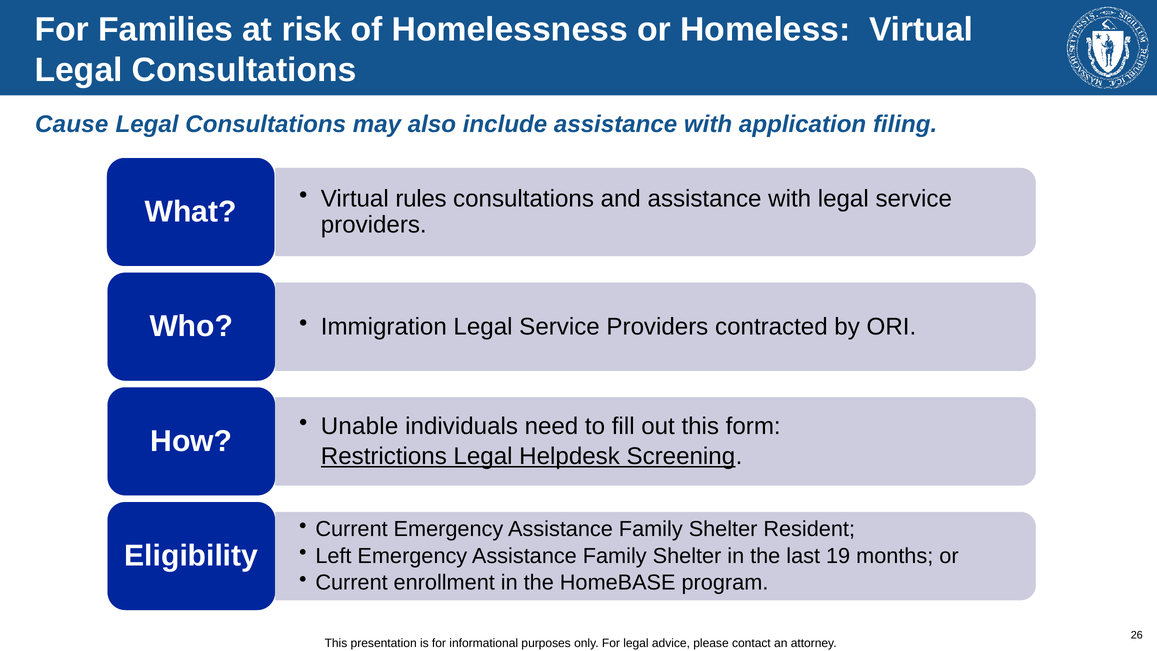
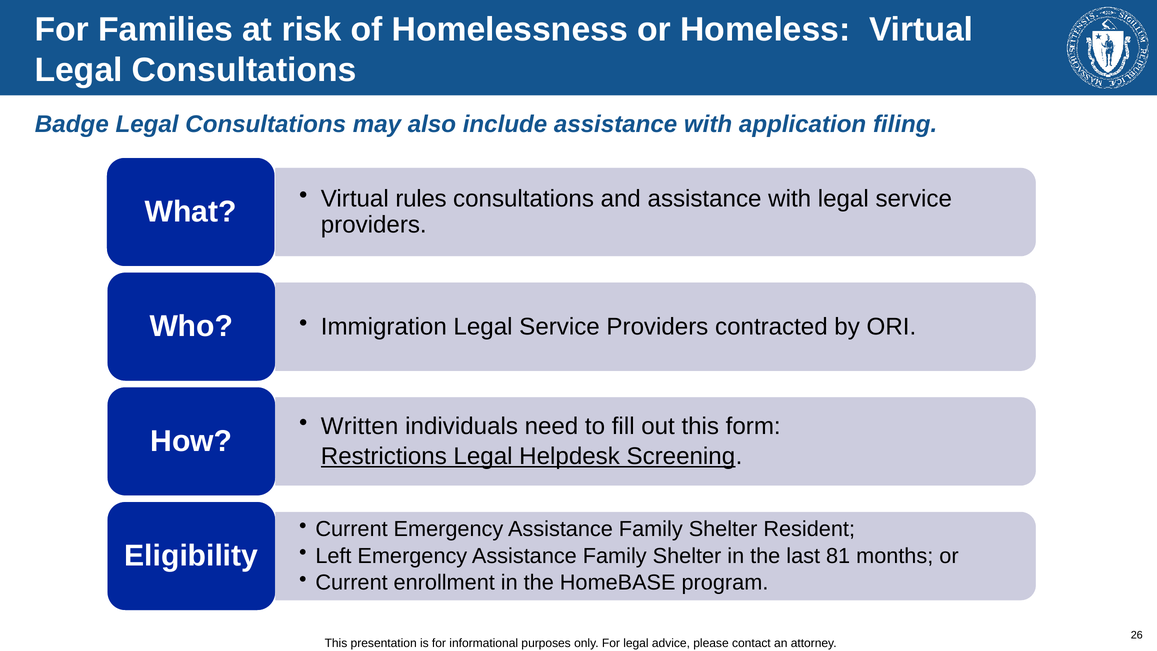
Cause: Cause -> Badge
Unable: Unable -> Written
19: 19 -> 81
